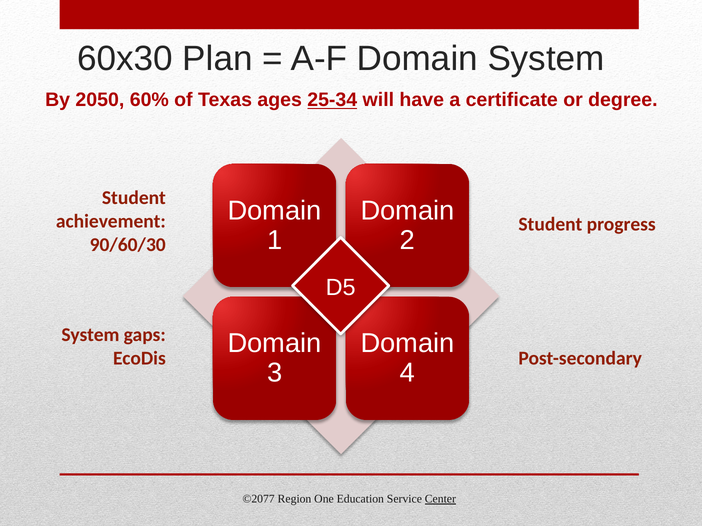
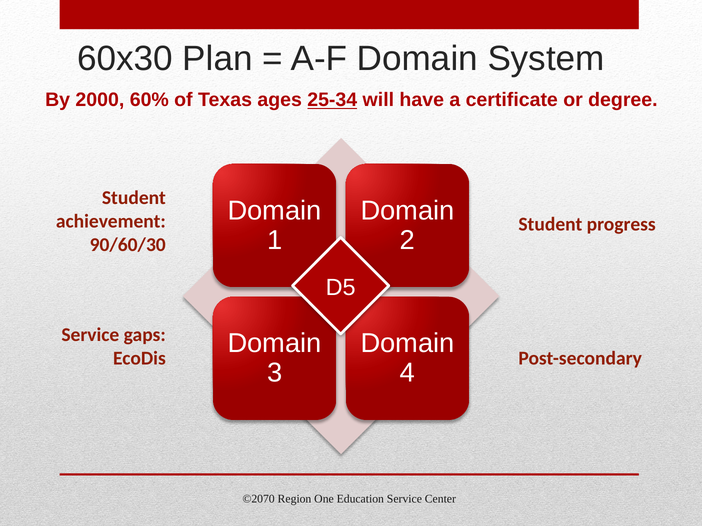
2050: 2050 -> 2000
System at (90, 335): System -> Service
©2077: ©2077 -> ©2070
Center underline: present -> none
